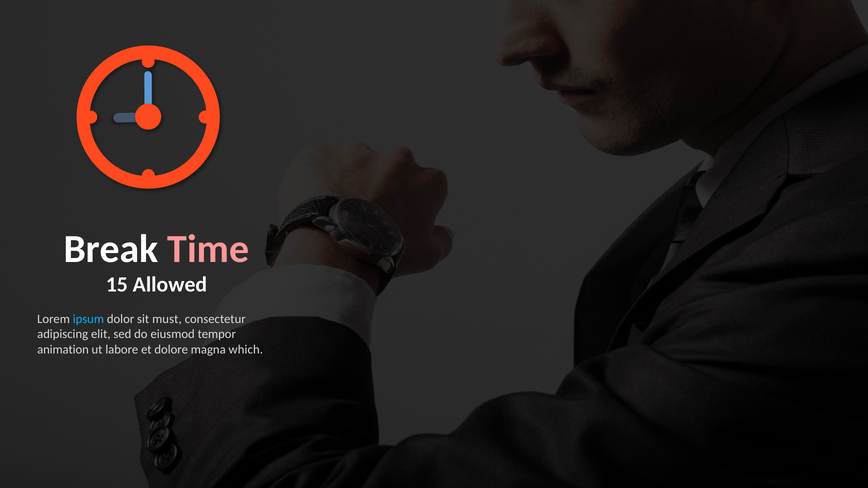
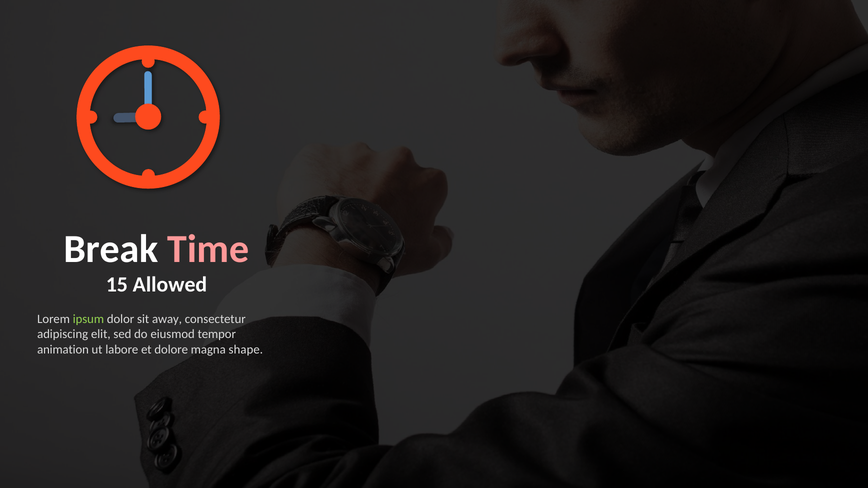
ipsum colour: light blue -> light green
must: must -> away
which: which -> shape
